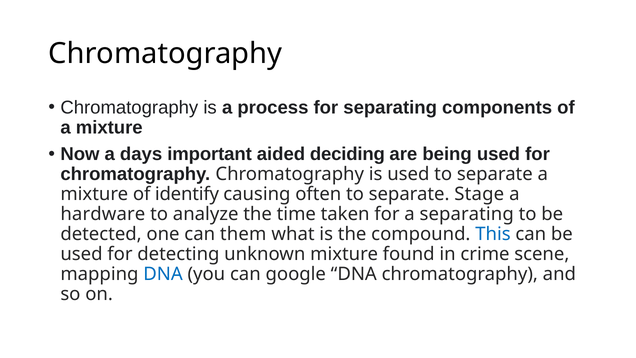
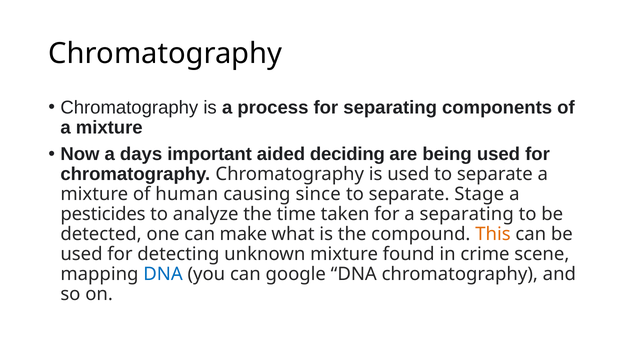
identify: identify -> human
often: often -> since
hardware: hardware -> pesticides
them: them -> make
This colour: blue -> orange
